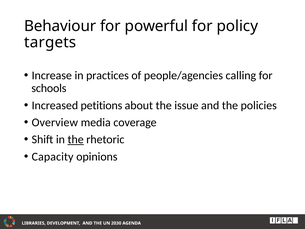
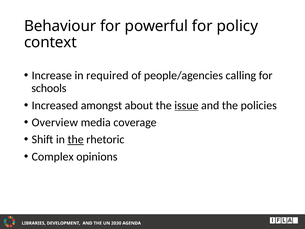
targets: targets -> context
practices: practices -> required
petitions: petitions -> amongst
issue underline: none -> present
Capacity: Capacity -> Complex
